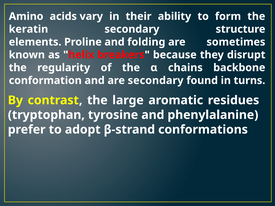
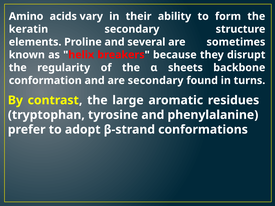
folding: folding -> several
chains: chains -> sheets
